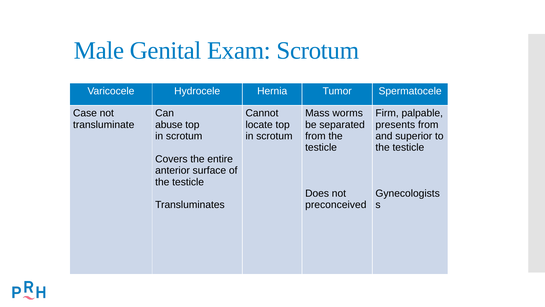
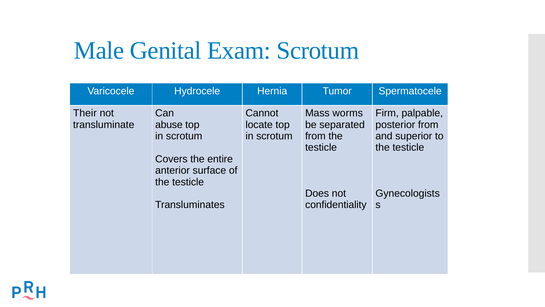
Case: Case -> Their
presents: presents -> posterior
preconceived: preconceived -> confidentiality
